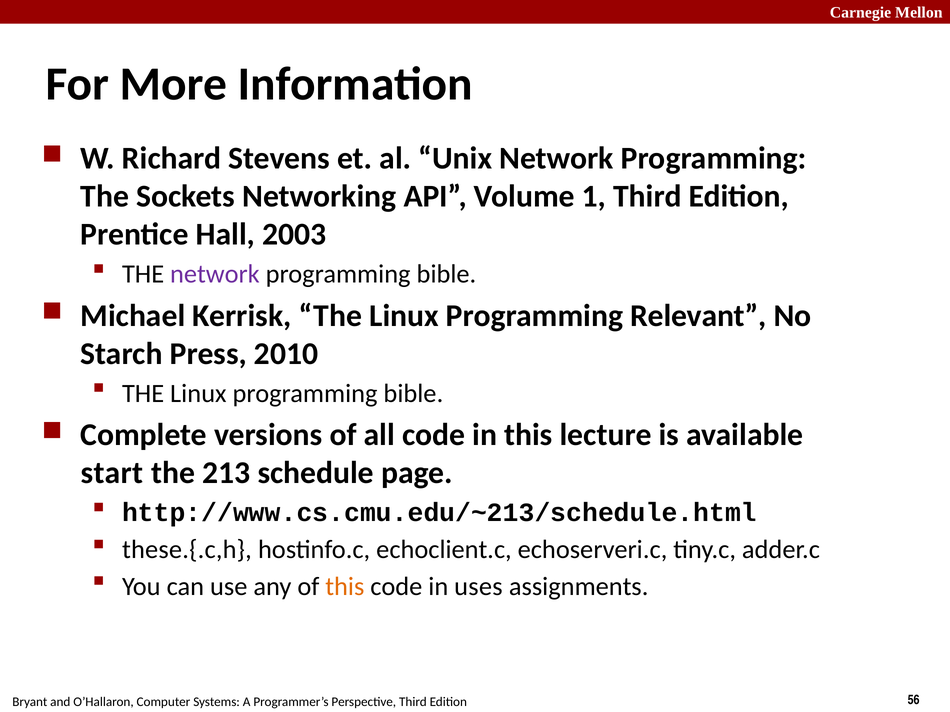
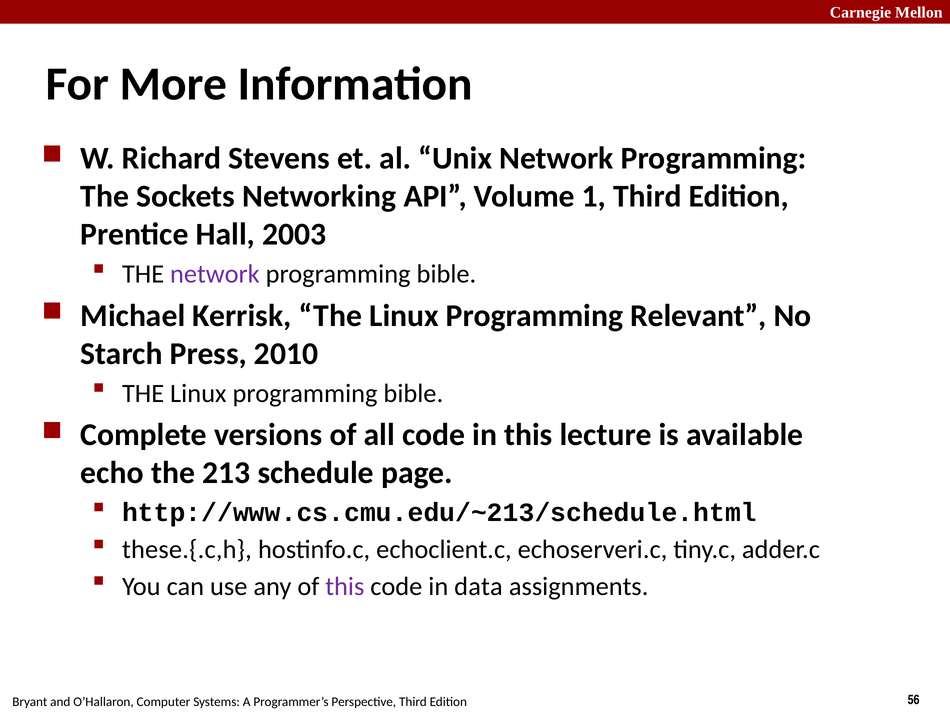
start: start -> echo
this at (345, 587) colour: orange -> purple
uses: uses -> data
